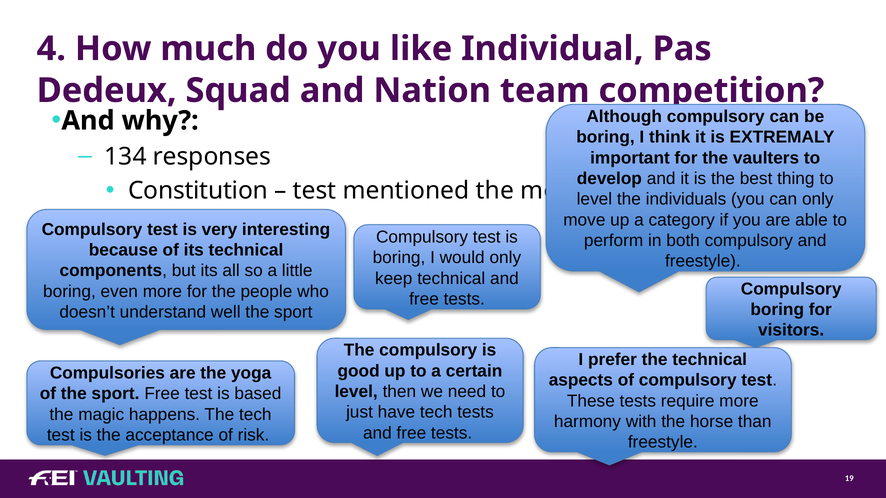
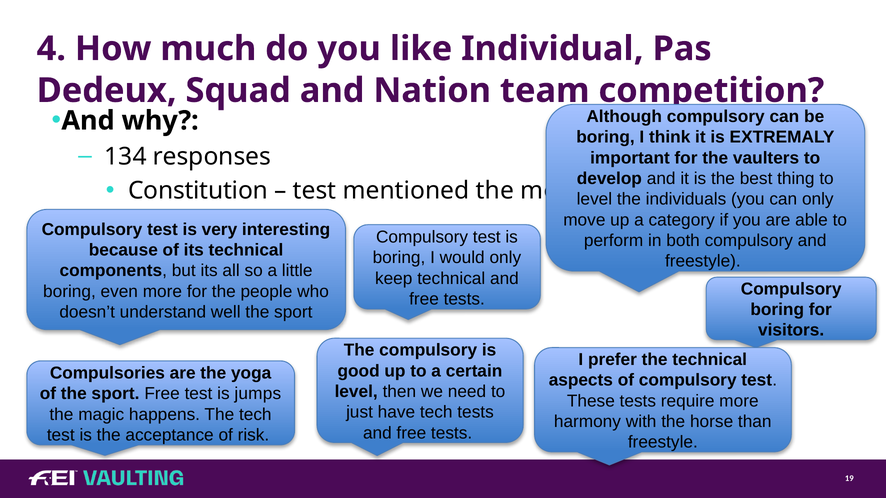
based: based -> jumps
